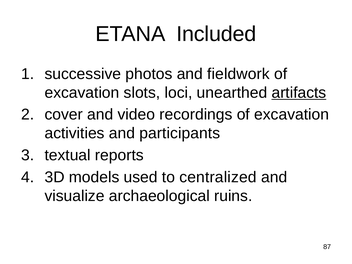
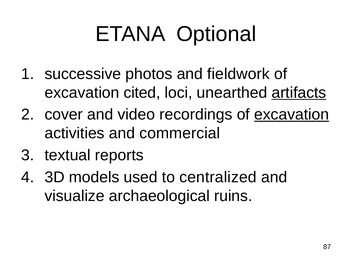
Included: Included -> Optional
slots: slots -> cited
excavation at (292, 115) underline: none -> present
participants: participants -> commercial
